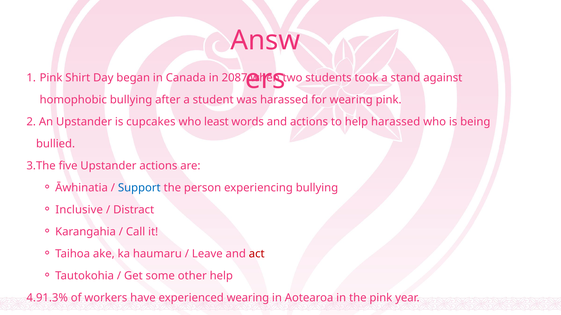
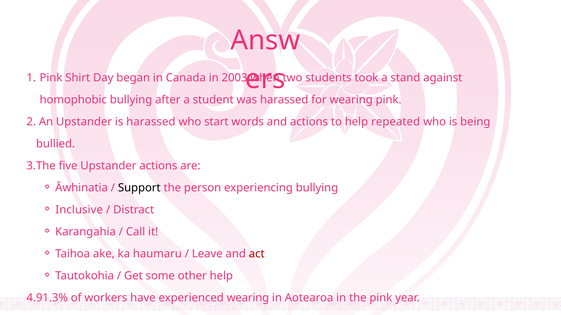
2087: 2087 -> 2003
is cupcakes: cupcakes -> harassed
least: least -> start
help harassed: harassed -> repeated
Support colour: blue -> black
